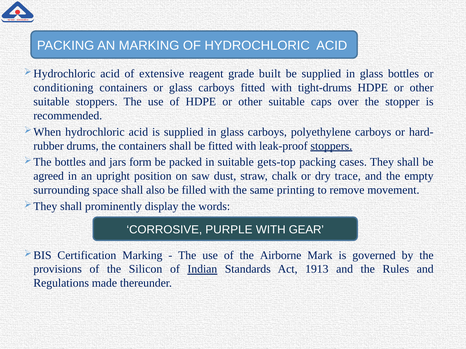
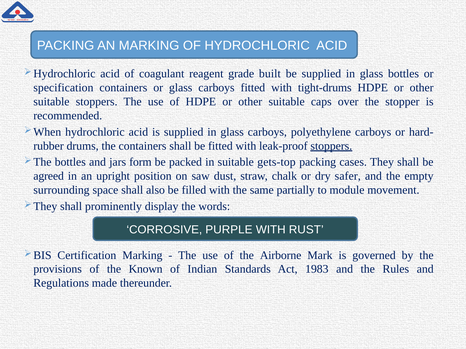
extensive: extensive -> coagulant
conditioning: conditioning -> specification
trace: trace -> safer
printing: printing -> partially
remove: remove -> module
GEAR: GEAR -> RUST
Silicon: Silicon -> Known
Indian underline: present -> none
1913: 1913 -> 1983
